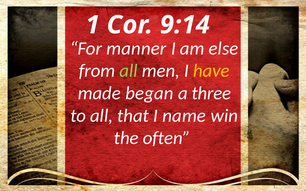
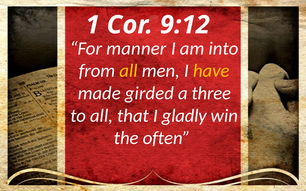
9:14: 9:14 -> 9:12
else: else -> into
all at (129, 71) colour: light green -> yellow
began: began -> girded
name: name -> gladly
